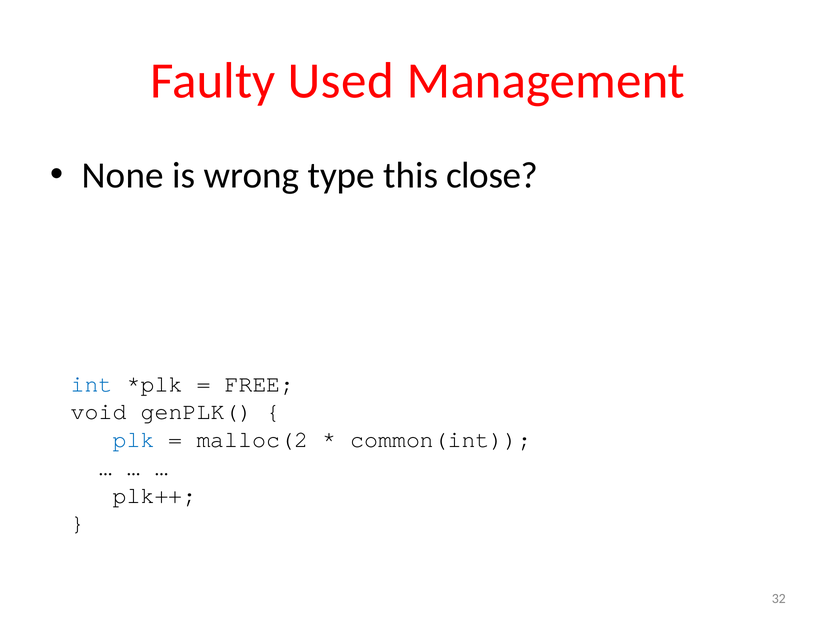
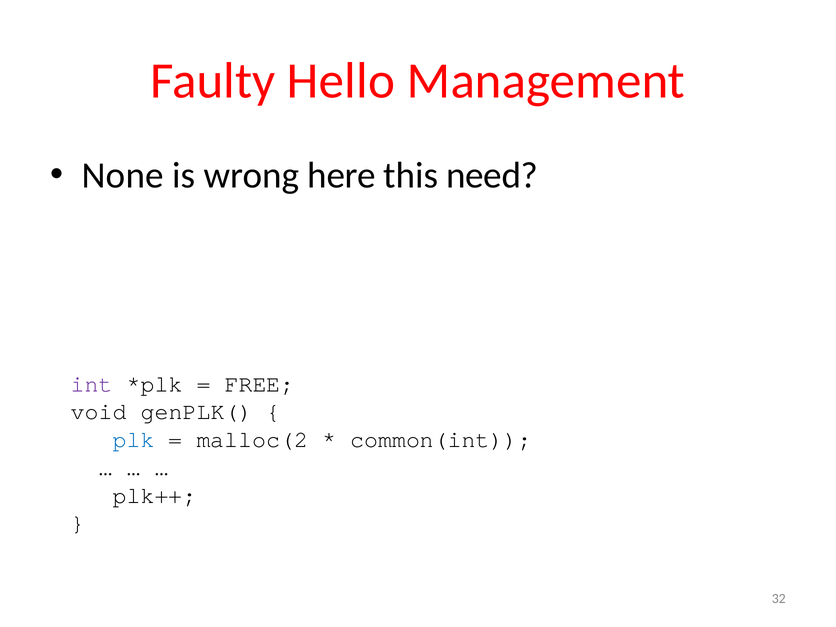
Used: Used -> Hello
type: type -> here
close: close -> need
int colour: blue -> purple
